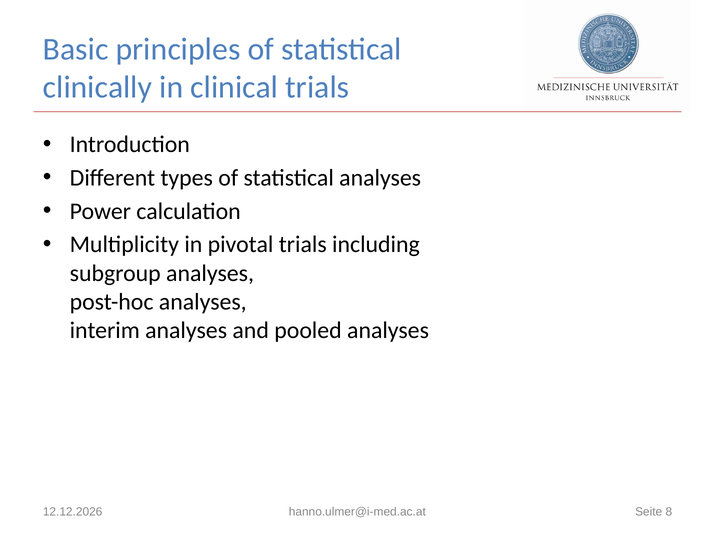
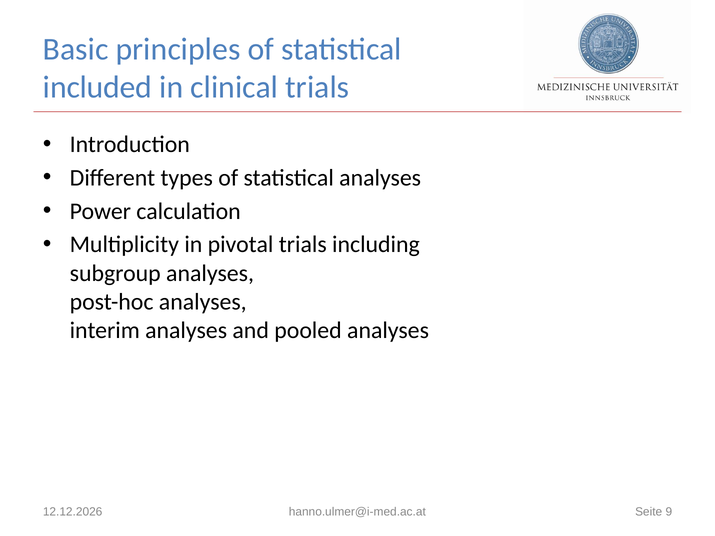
clinically: clinically -> included
8: 8 -> 9
